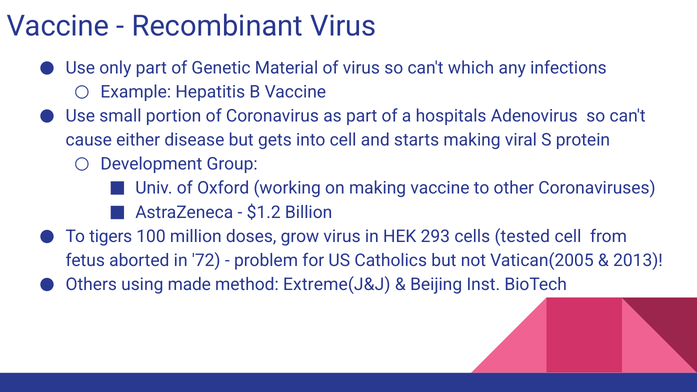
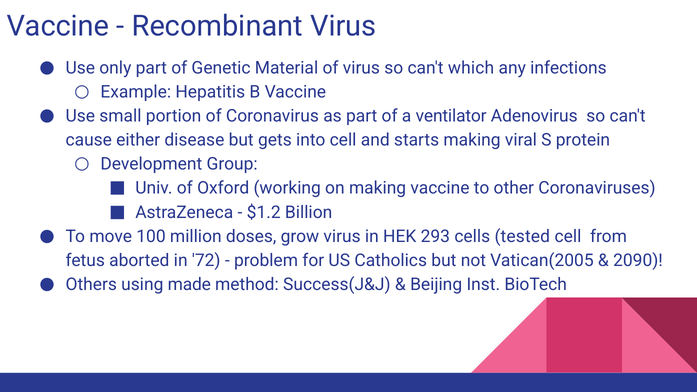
hospitals: hospitals -> ventilator
tigers: tigers -> move
2013: 2013 -> 2090
Extreme(J&J: Extreme(J&J -> Success(J&J
